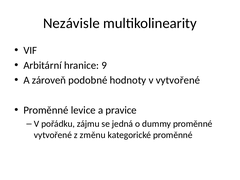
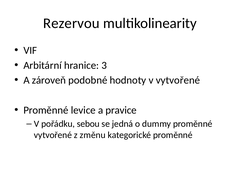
Nezávisle: Nezávisle -> Rezervou
9: 9 -> 3
zájmu: zájmu -> sebou
